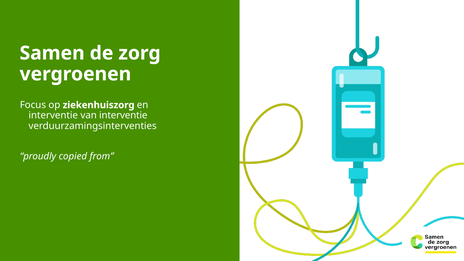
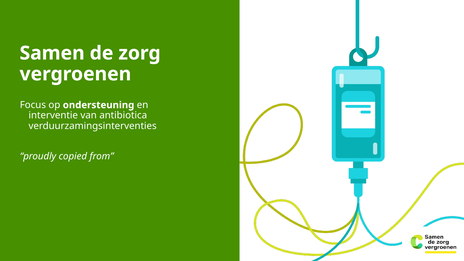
ziekenhuiszorg: ziekenhuiszorg -> ondersteuning
van interventie: interventie -> antibiotica
